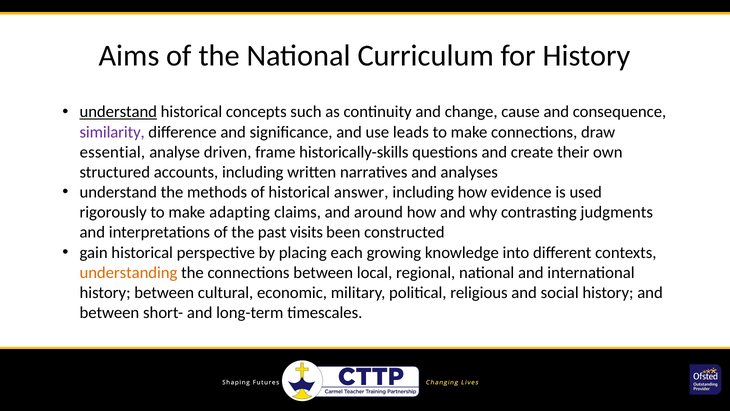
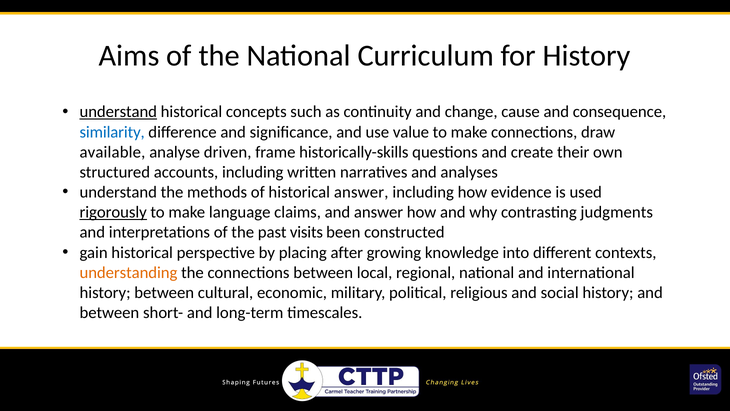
similarity colour: purple -> blue
leads: leads -> value
essential: essential -> available
rigorously underline: none -> present
adapting: adapting -> language
and around: around -> answer
each: each -> after
